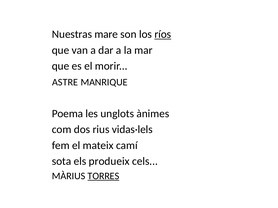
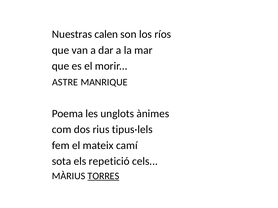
mare: mare -> calen
ríos underline: present -> none
vidas·lels: vidas·lels -> tipus·lels
produeix: produeix -> repetició
